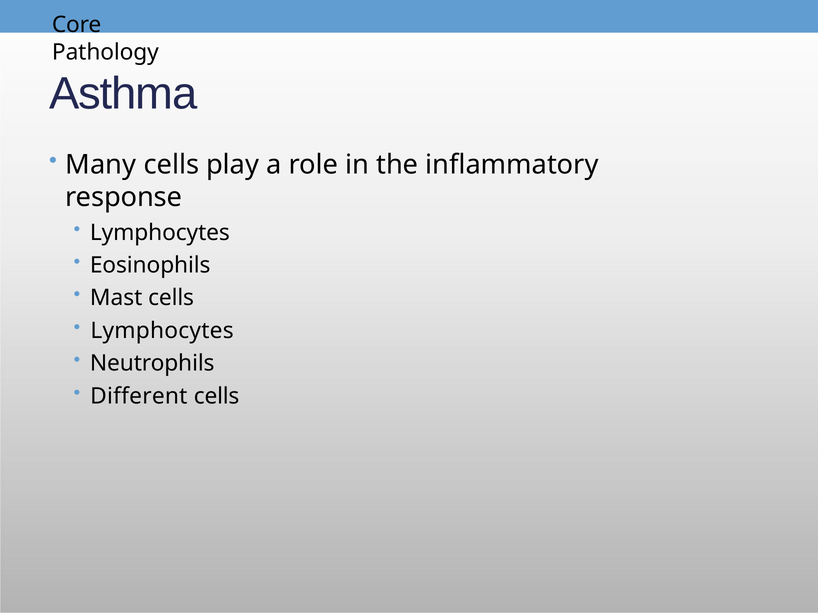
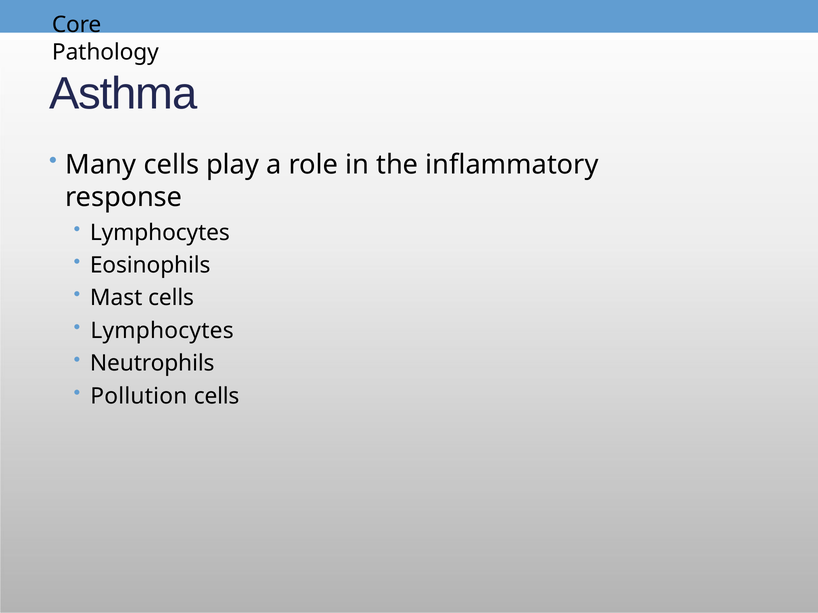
Different: Different -> Pollution
